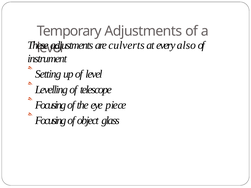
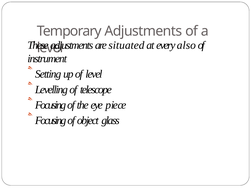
culverts: culverts -> situated
